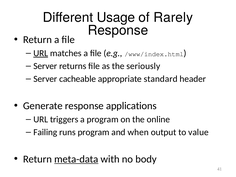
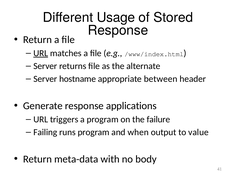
Rarely: Rarely -> Stored
seriously: seriously -> alternate
cacheable: cacheable -> hostname
standard: standard -> between
online: online -> failure
meta-data underline: present -> none
